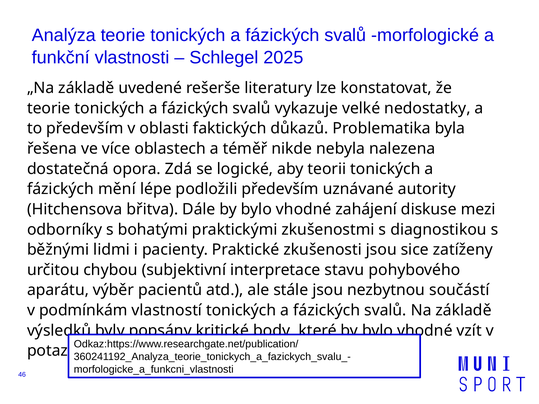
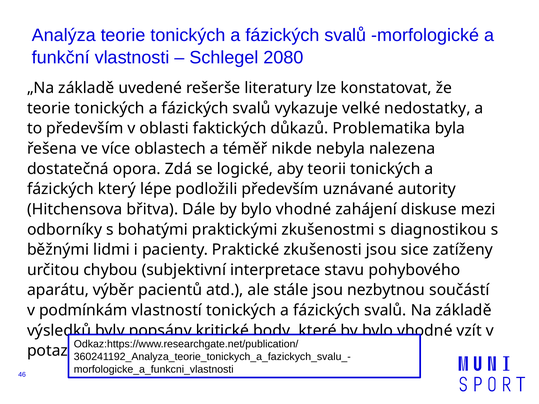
2025: 2025 -> 2080
mění: mění -> který
